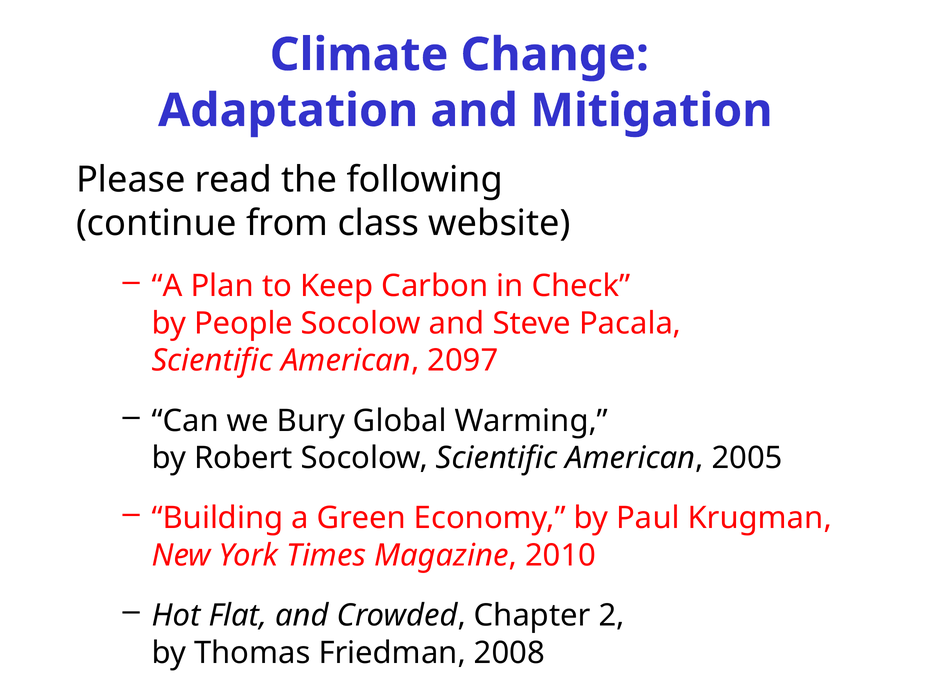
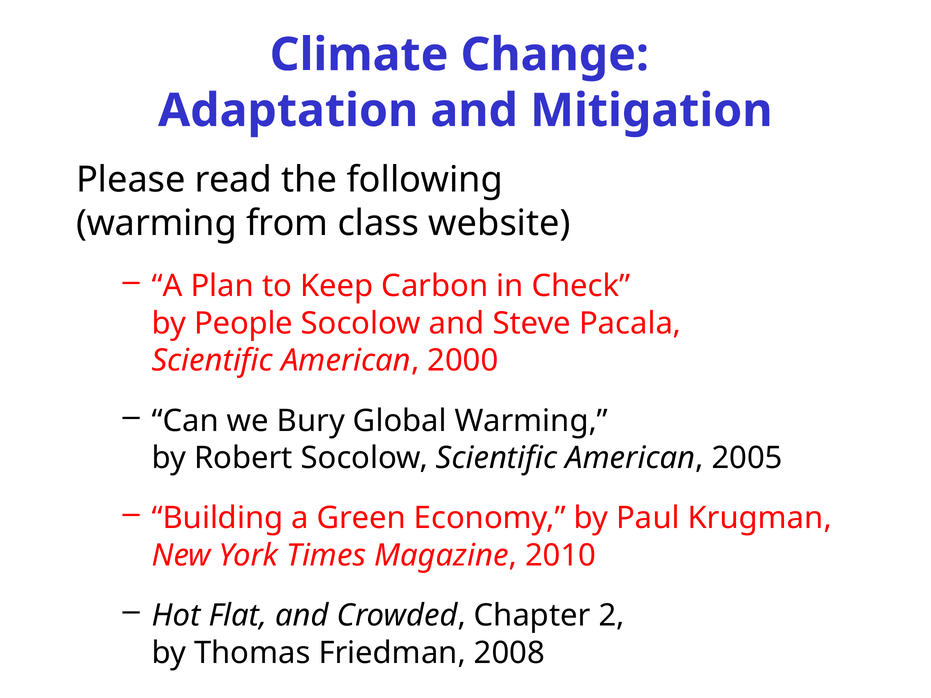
continue at (156, 223): continue -> warming
2097: 2097 -> 2000
